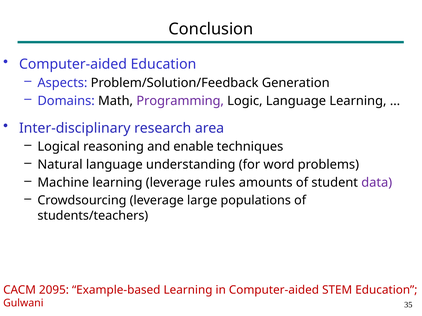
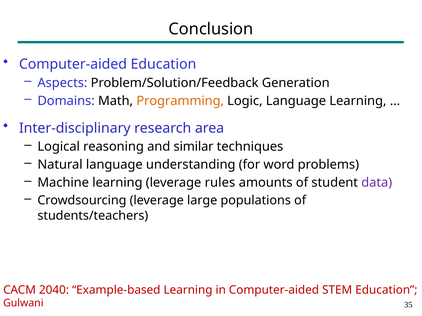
Programming colour: purple -> orange
enable: enable -> similar
2095: 2095 -> 2040
